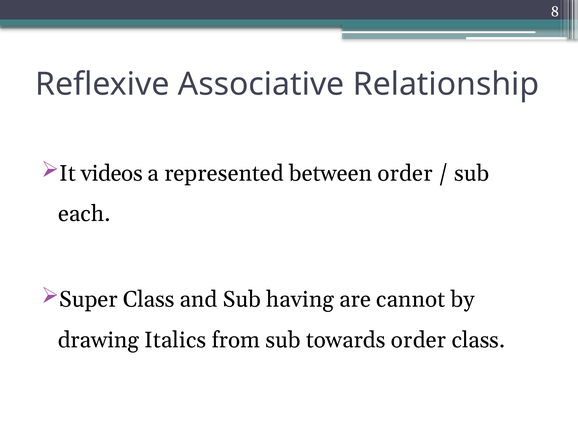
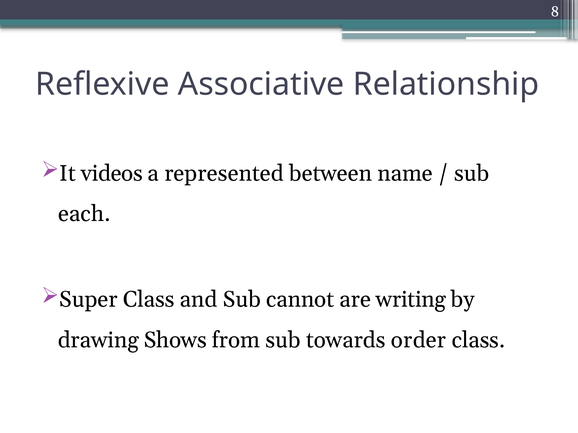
between order: order -> name
having: having -> cannot
cannot: cannot -> writing
Italics: Italics -> Shows
